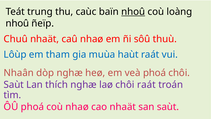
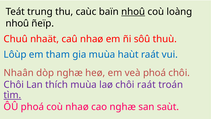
Saùt at (14, 84): Saùt -> Chôi
thích nghæ: nghæ -> muùa
tìm underline: none -> present
cao nhaät: nhaät -> nghæ
